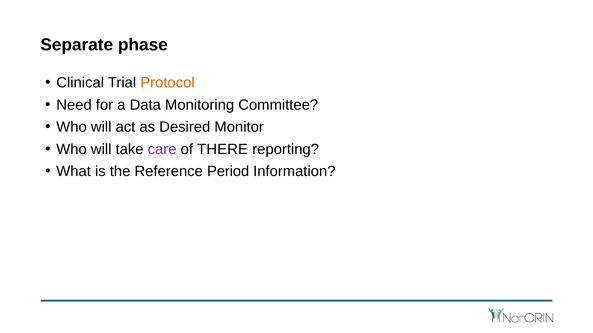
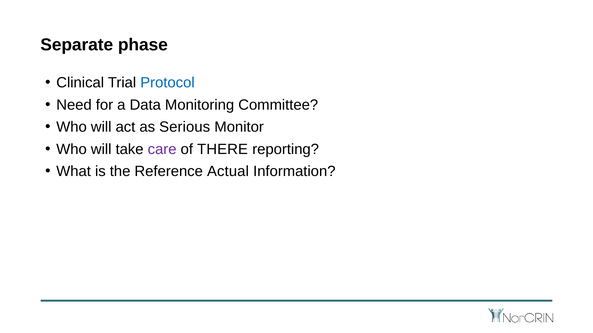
Protocol colour: orange -> blue
Desired: Desired -> Serious
Period: Period -> Actual
